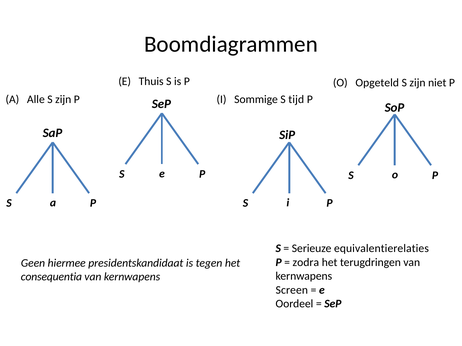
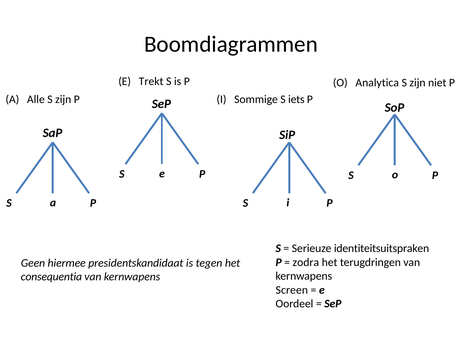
Thuis: Thuis -> Trekt
Opgeteld: Opgeteld -> Analytica
tijd: tijd -> iets
equivalentierelaties: equivalentierelaties -> identiteitsuitspraken
